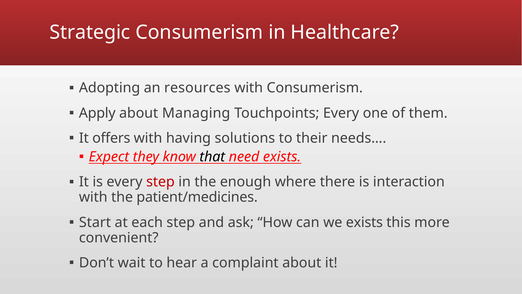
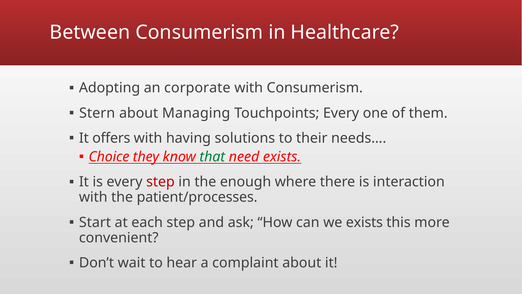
Strategic: Strategic -> Between
resources: resources -> corporate
Apply: Apply -> Stern
Expect: Expect -> Choice
that colour: black -> green
patient/medicines: patient/medicines -> patient/processes
